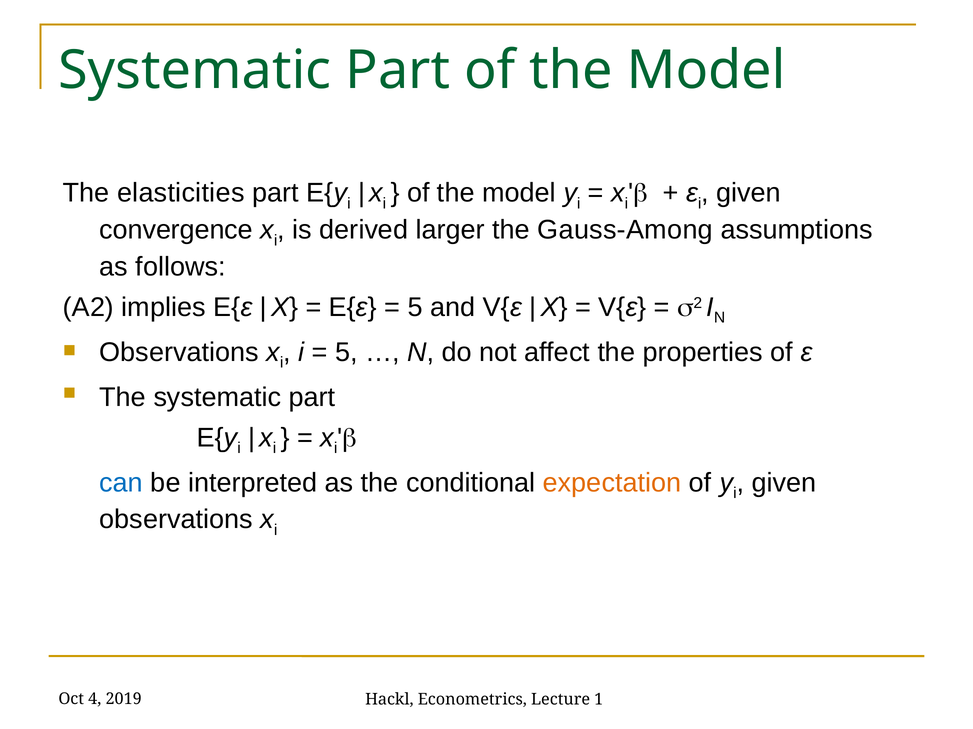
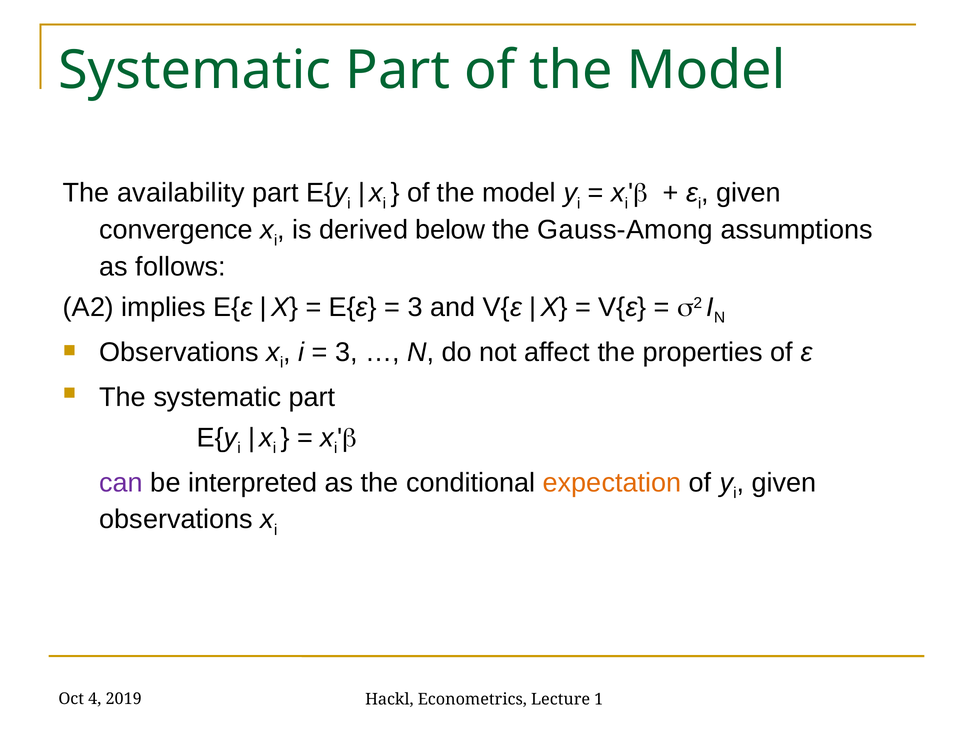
elasticities: elasticities -> availability
larger: larger -> below
5 at (415, 308): 5 -> 3
5 at (346, 353): 5 -> 3
can colour: blue -> purple
